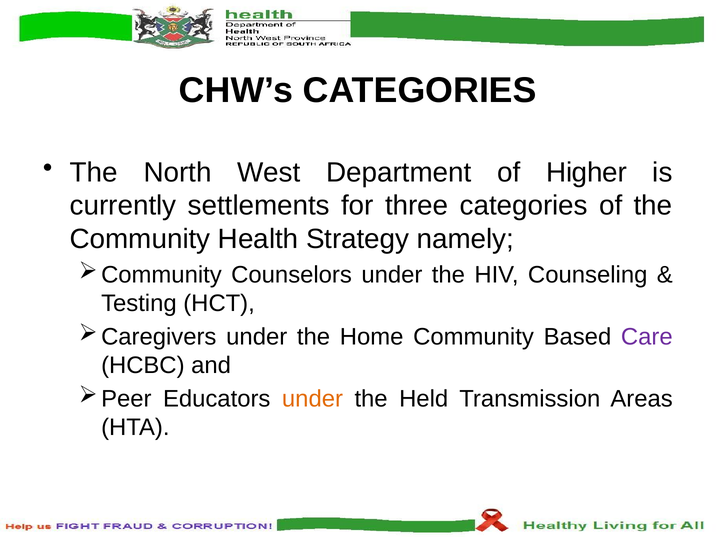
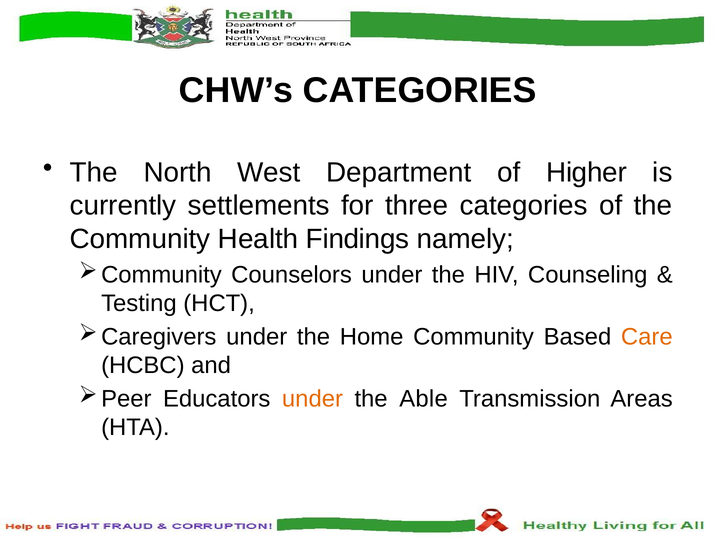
Strategy: Strategy -> Findings
Care colour: purple -> orange
Held: Held -> Able
